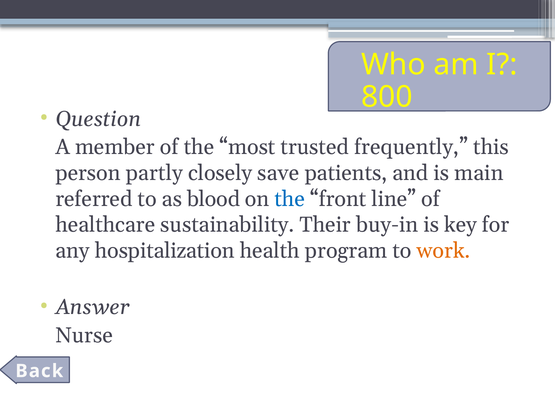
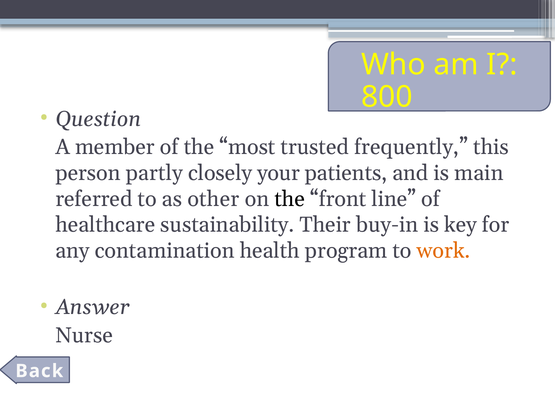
save: save -> your
blood: blood -> other
the at (290, 199) colour: blue -> black
hospitalization: hospitalization -> contamination
